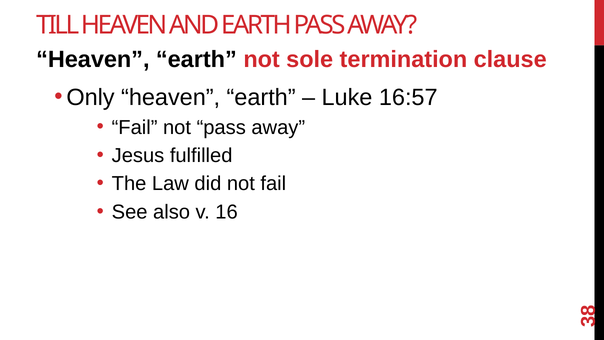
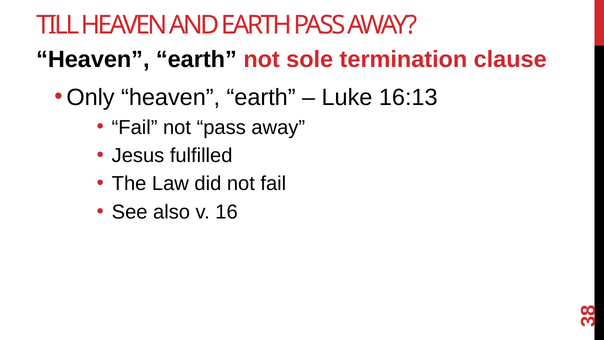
16:57: 16:57 -> 16:13
